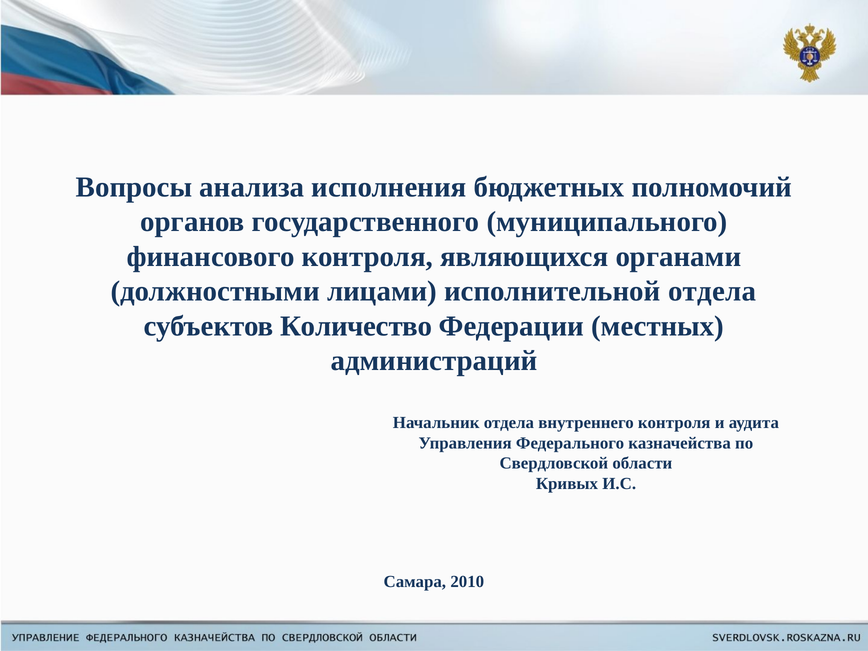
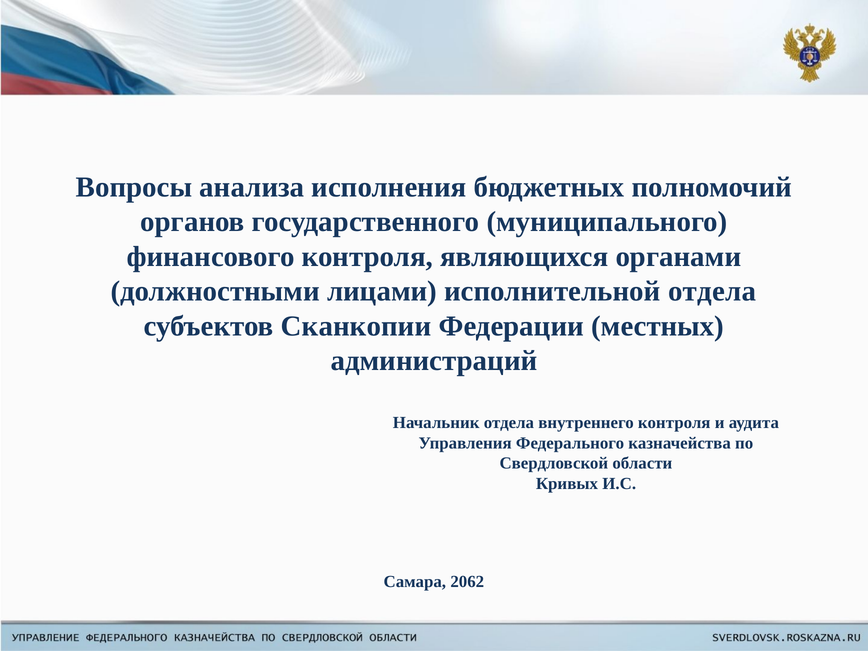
Количество: Количество -> Сканкопии
2010: 2010 -> 2062
